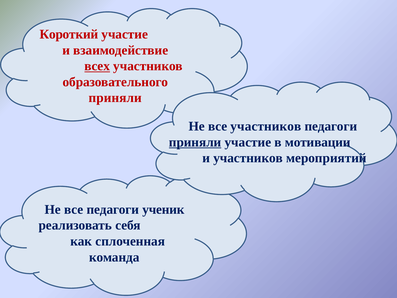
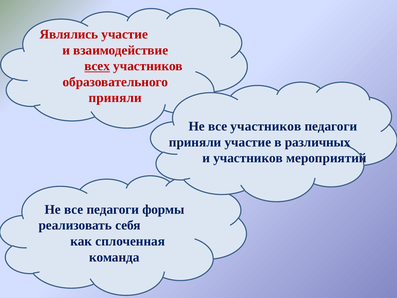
Короткий: Короткий -> Являлись
приняли at (195, 142) underline: present -> none
мотивации: мотивации -> различных
ученик: ученик -> формы
